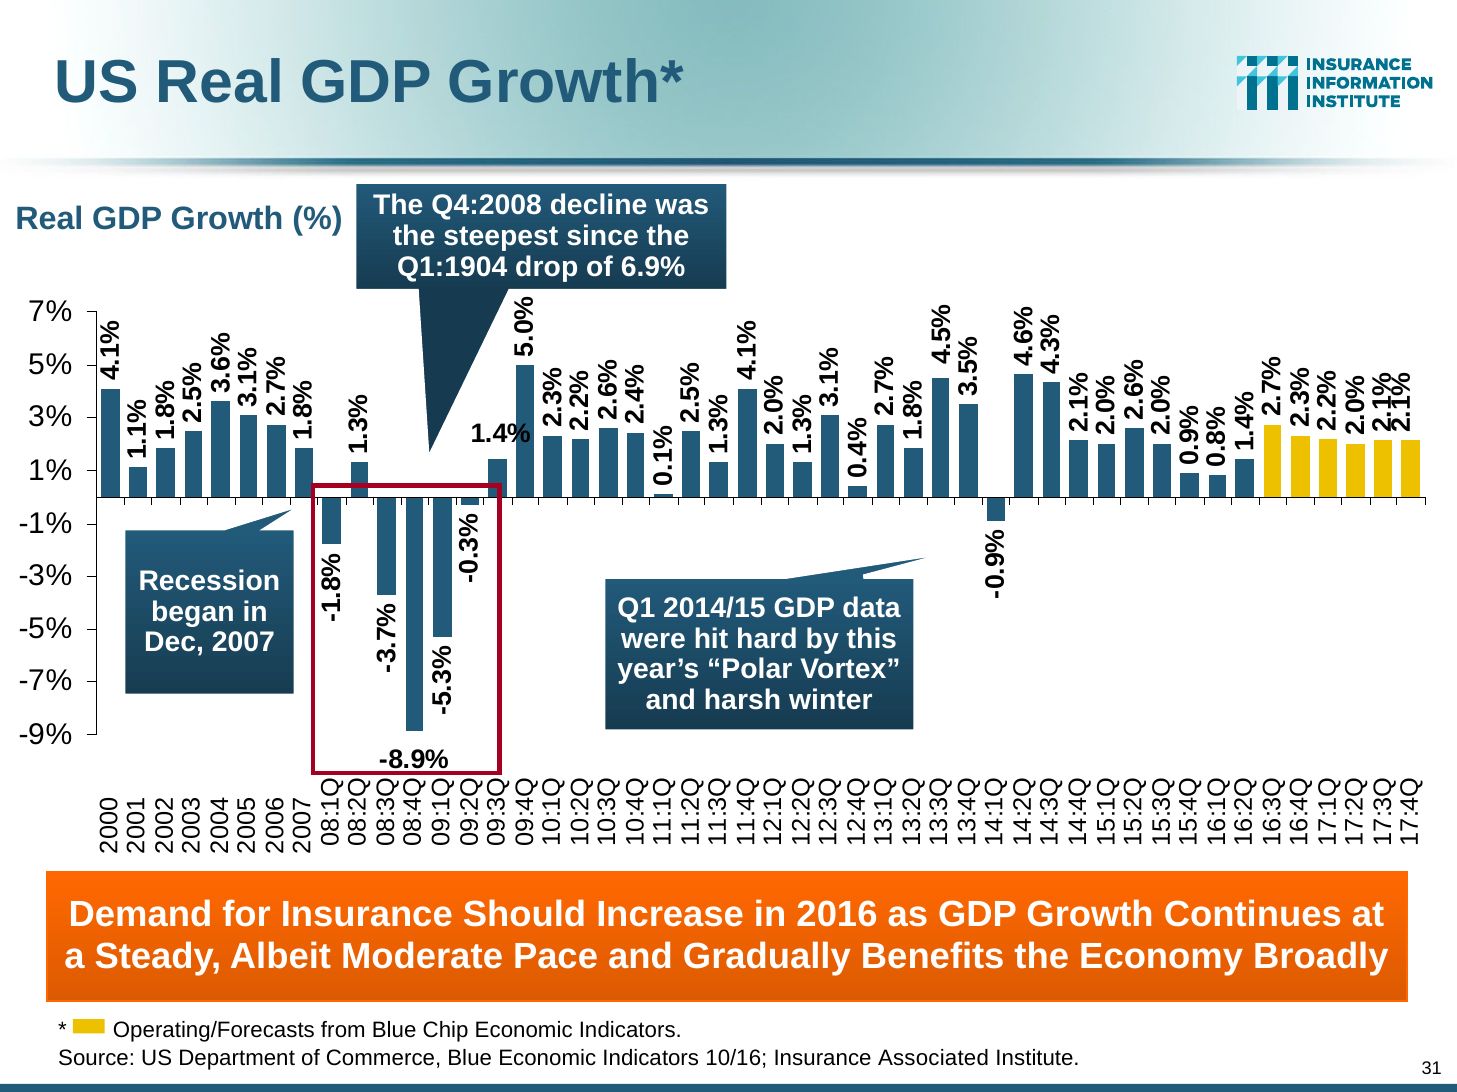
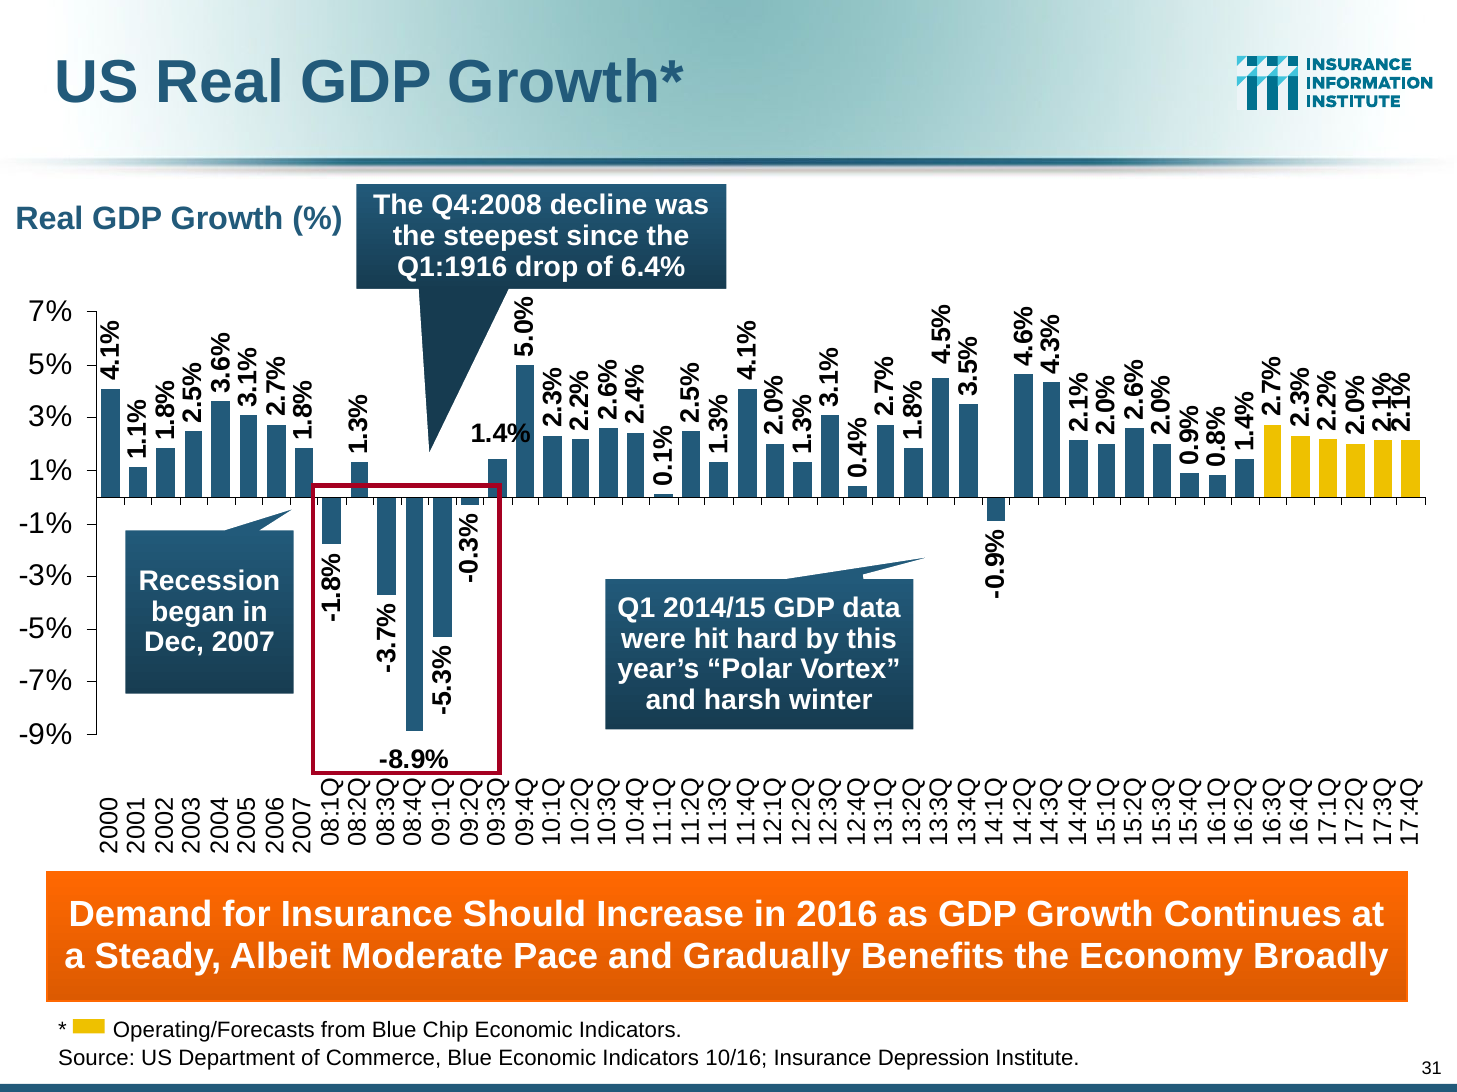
Q1:1904: Q1:1904 -> Q1:1916
6.9%: 6.9% -> 6.4%
Associated: Associated -> Depression
